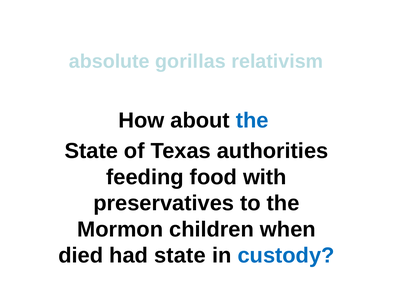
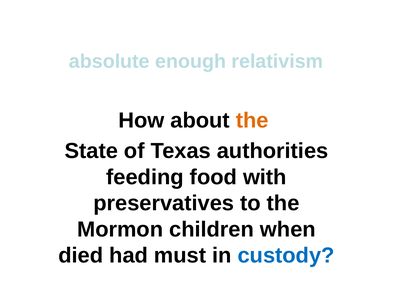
gorillas: gorillas -> enough
the at (252, 121) colour: blue -> orange
had state: state -> must
